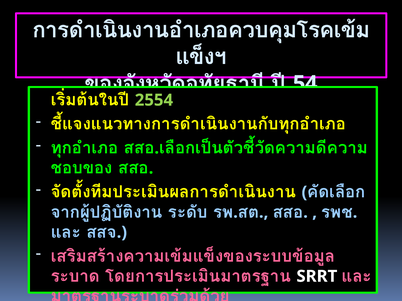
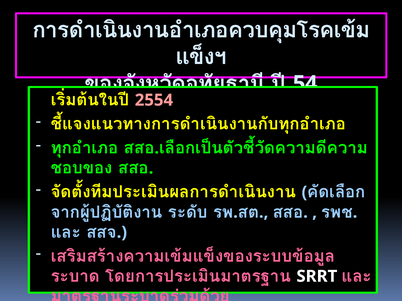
2554 colour: light green -> pink
